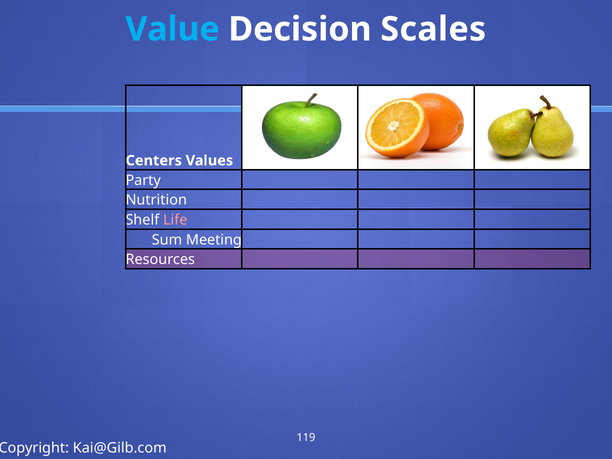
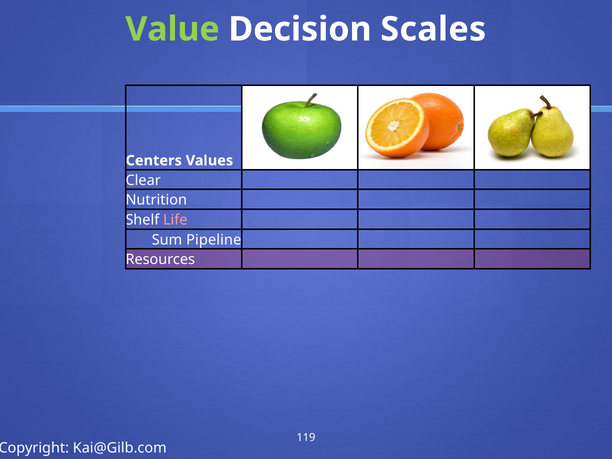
Value colour: light blue -> light green
Party: Party -> Clear
Meeting: Meeting -> Pipeline
